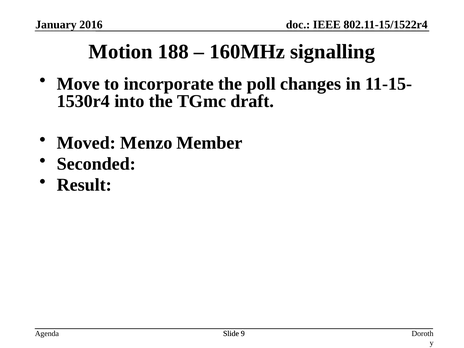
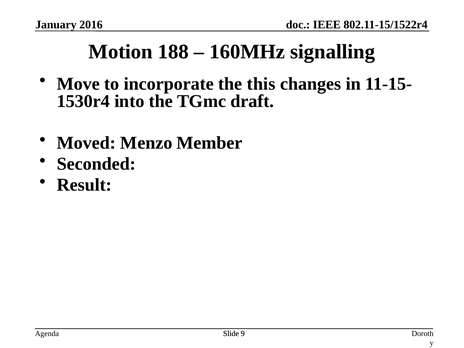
poll: poll -> this
